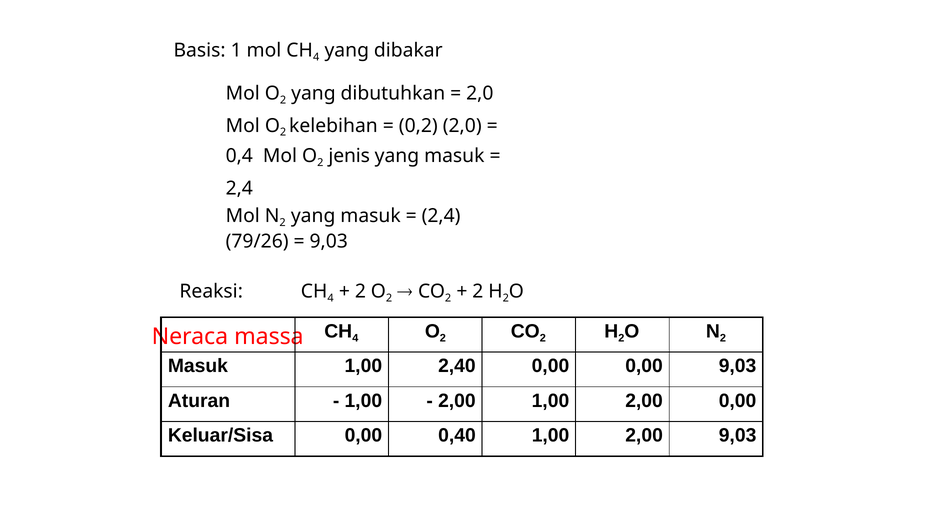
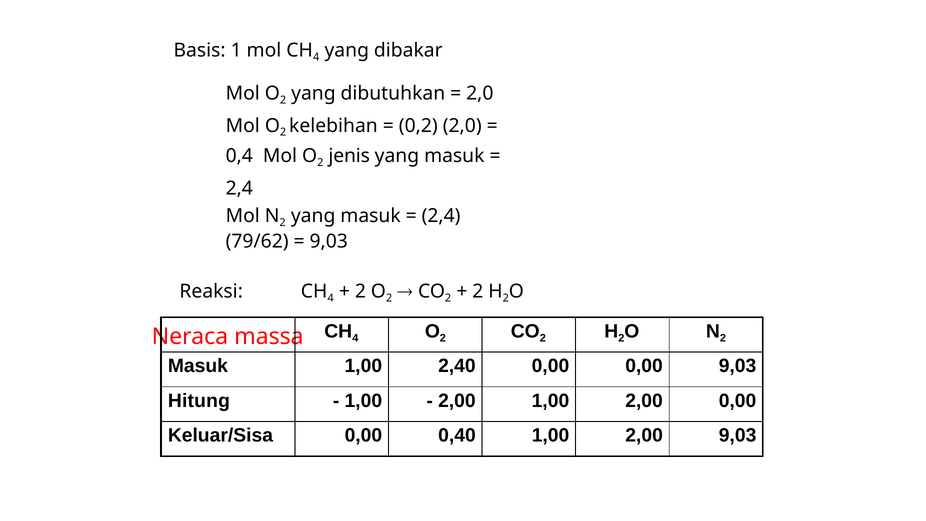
79/26: 79/26 -> 79/62
Aturan: Aturan -> Hitung
